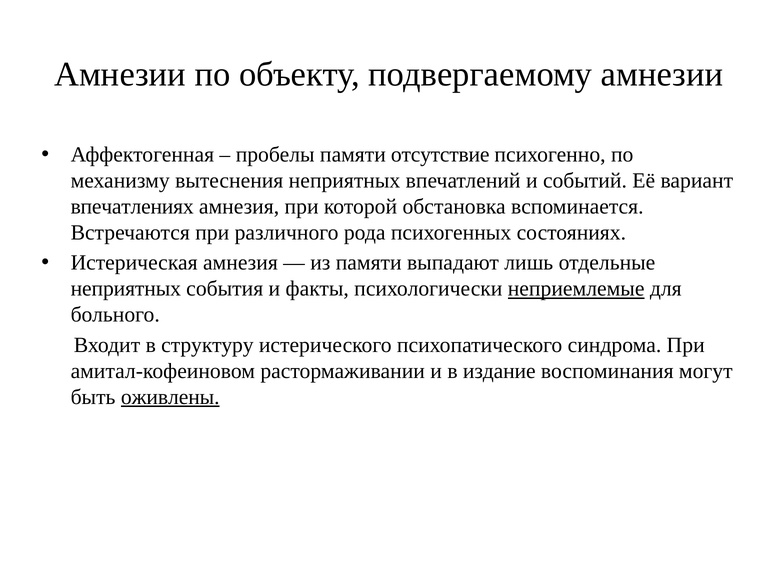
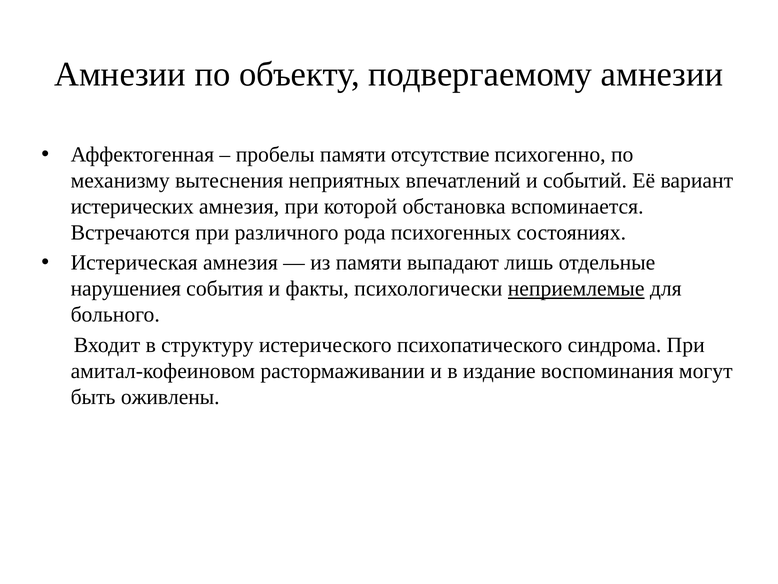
впечатлениях: впечатлениях -> истерических
неприятных at (126, 289): неприятных -> нарушениея
оживлены underline: present -> none
